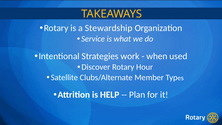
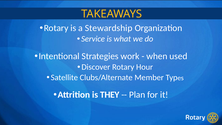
HELP: HELP -> THEY
